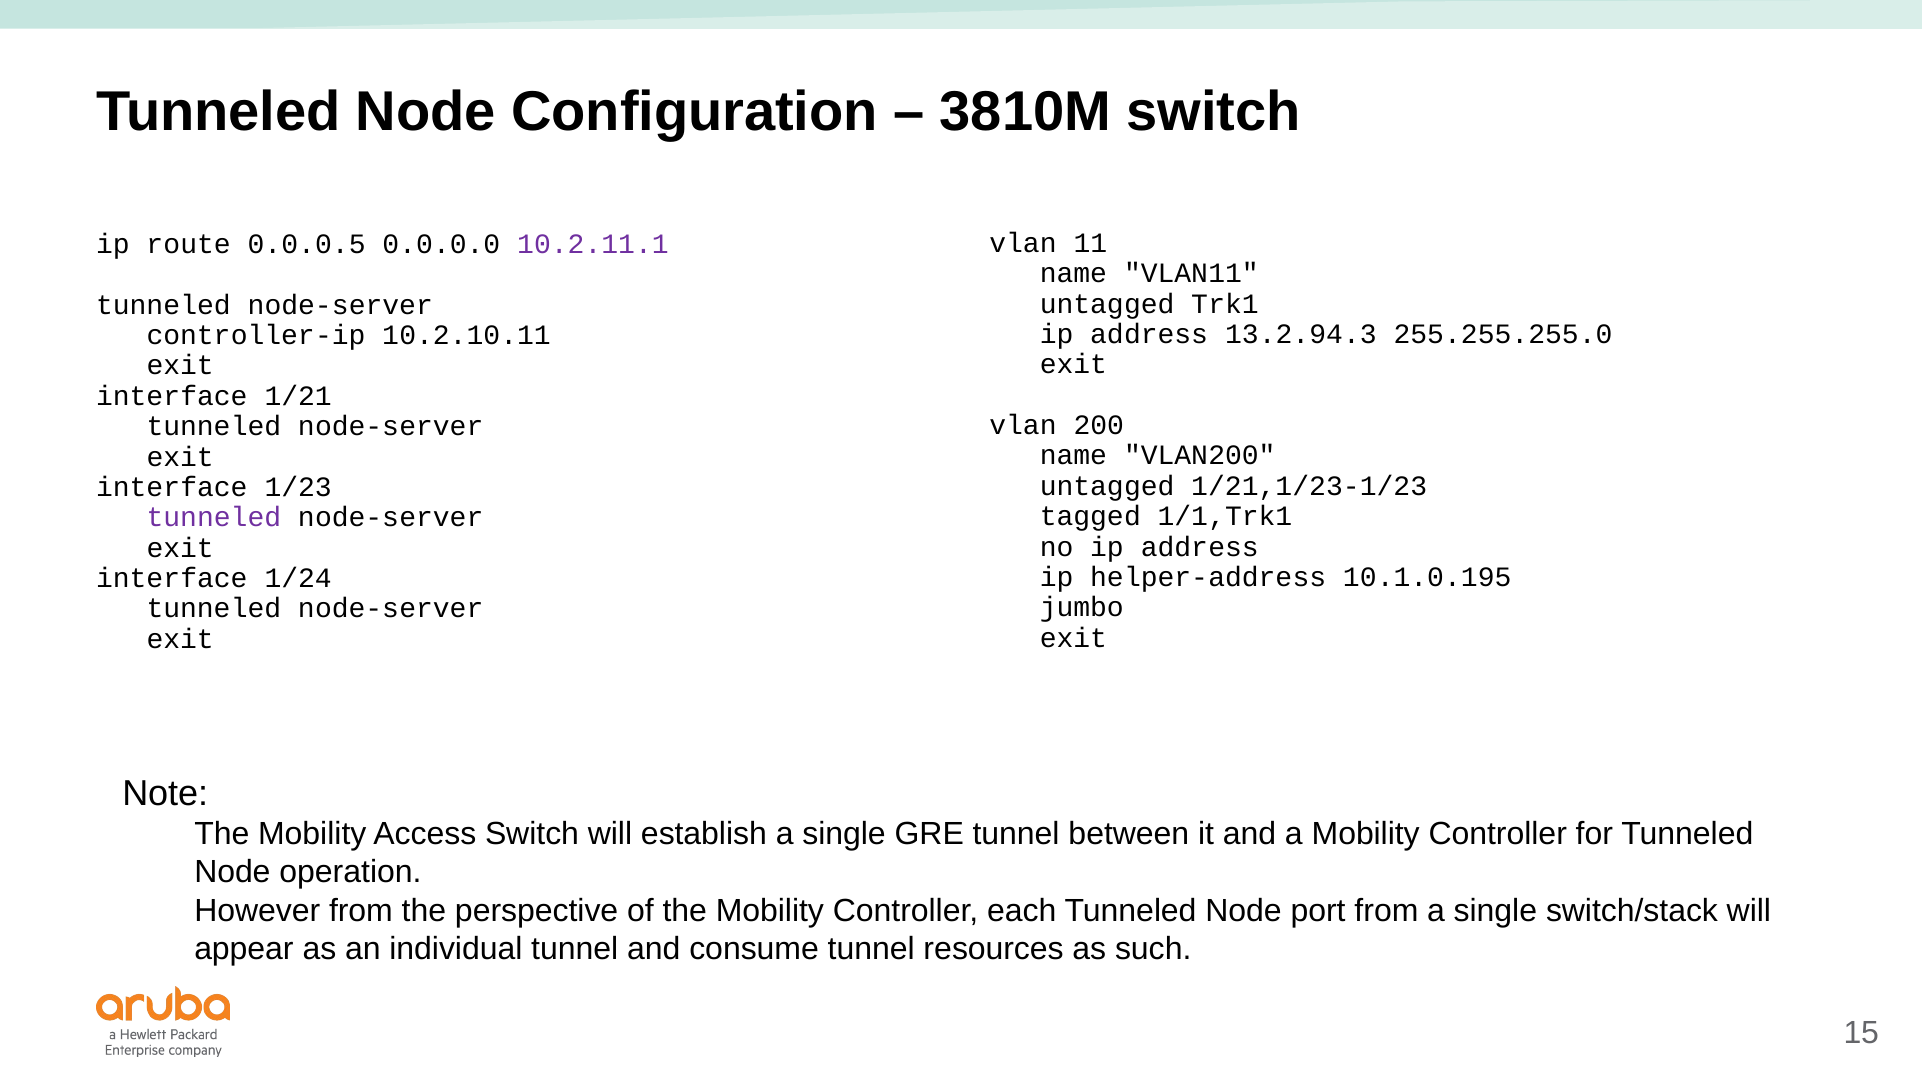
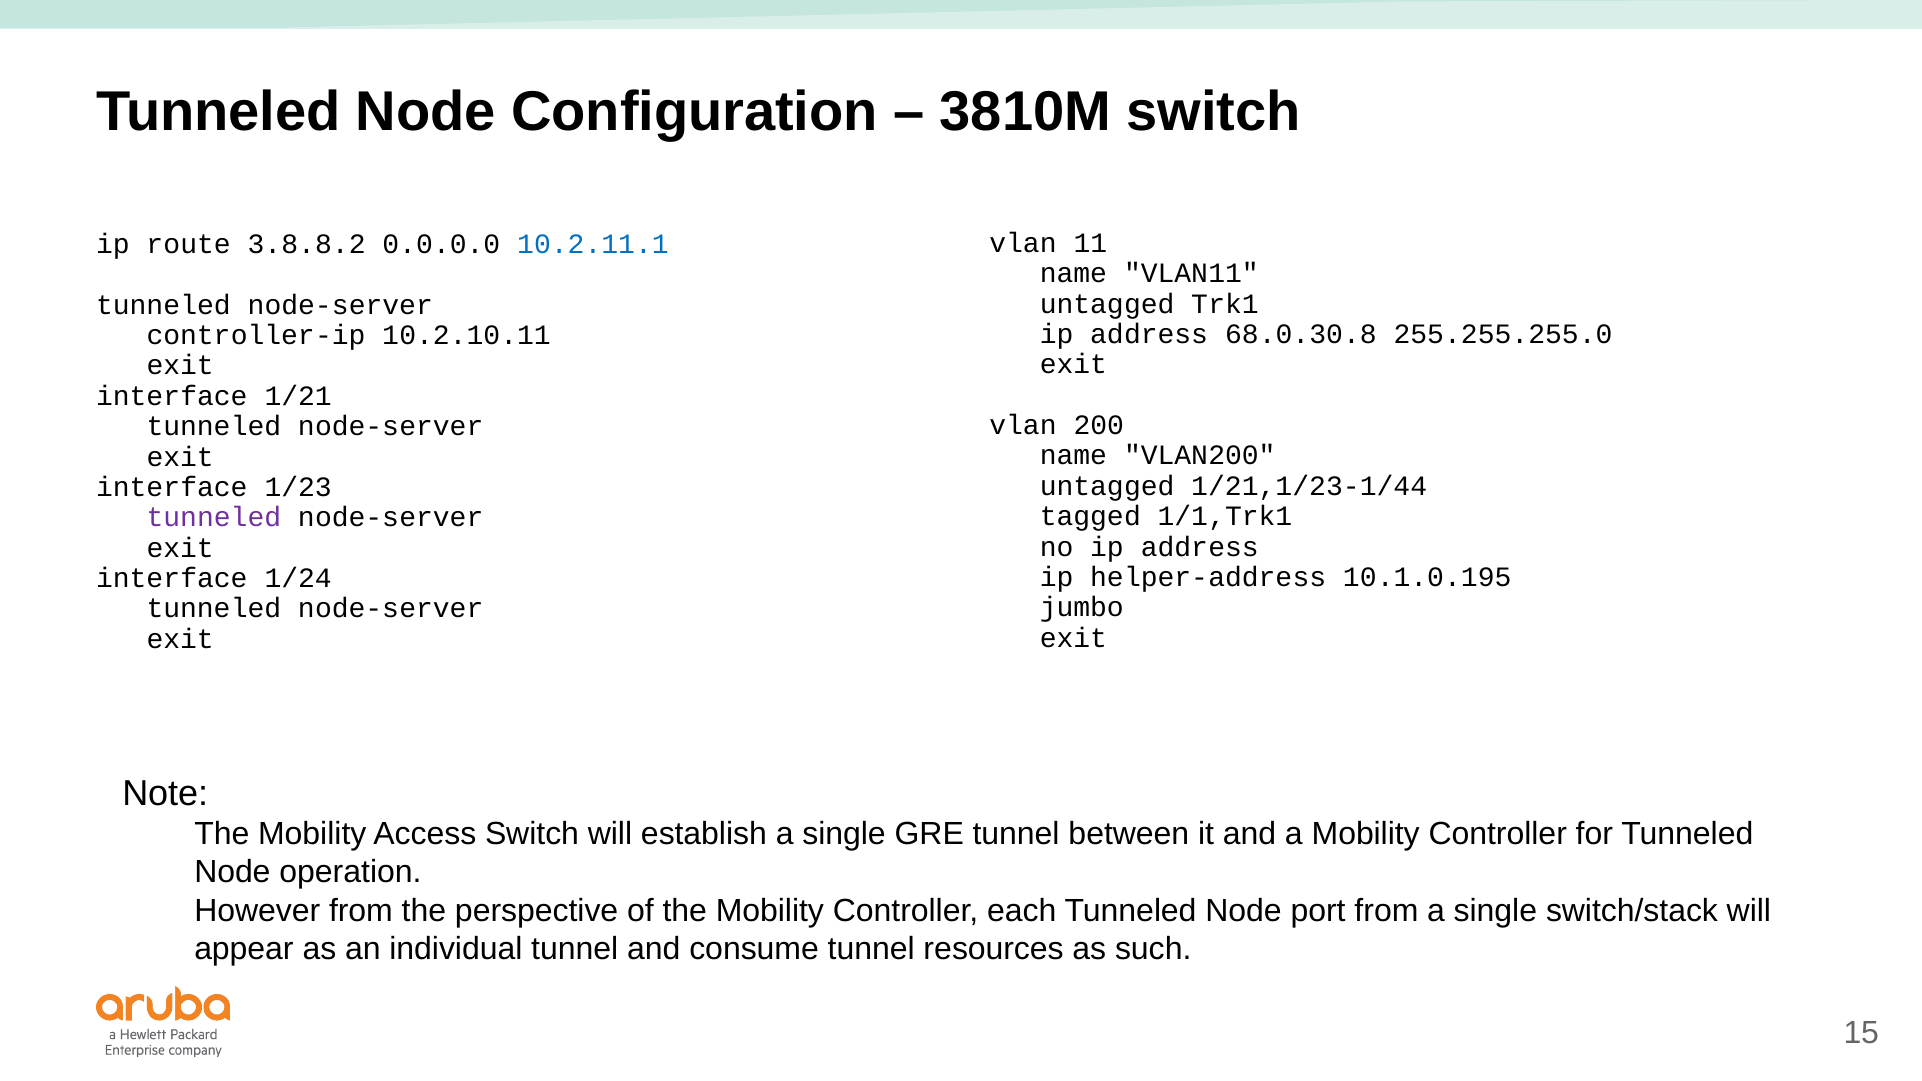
0.0.0.5: 0.0.0.5 -> 3.8.8.2
10.2.11.1 colour: purple -> blue
13.2.94.3: 13.2.94.3 -> 68.0.30.8
1/21,1/23-1/23: 1/21,1/23-1/23 -> 1/21,1/23-1/44
